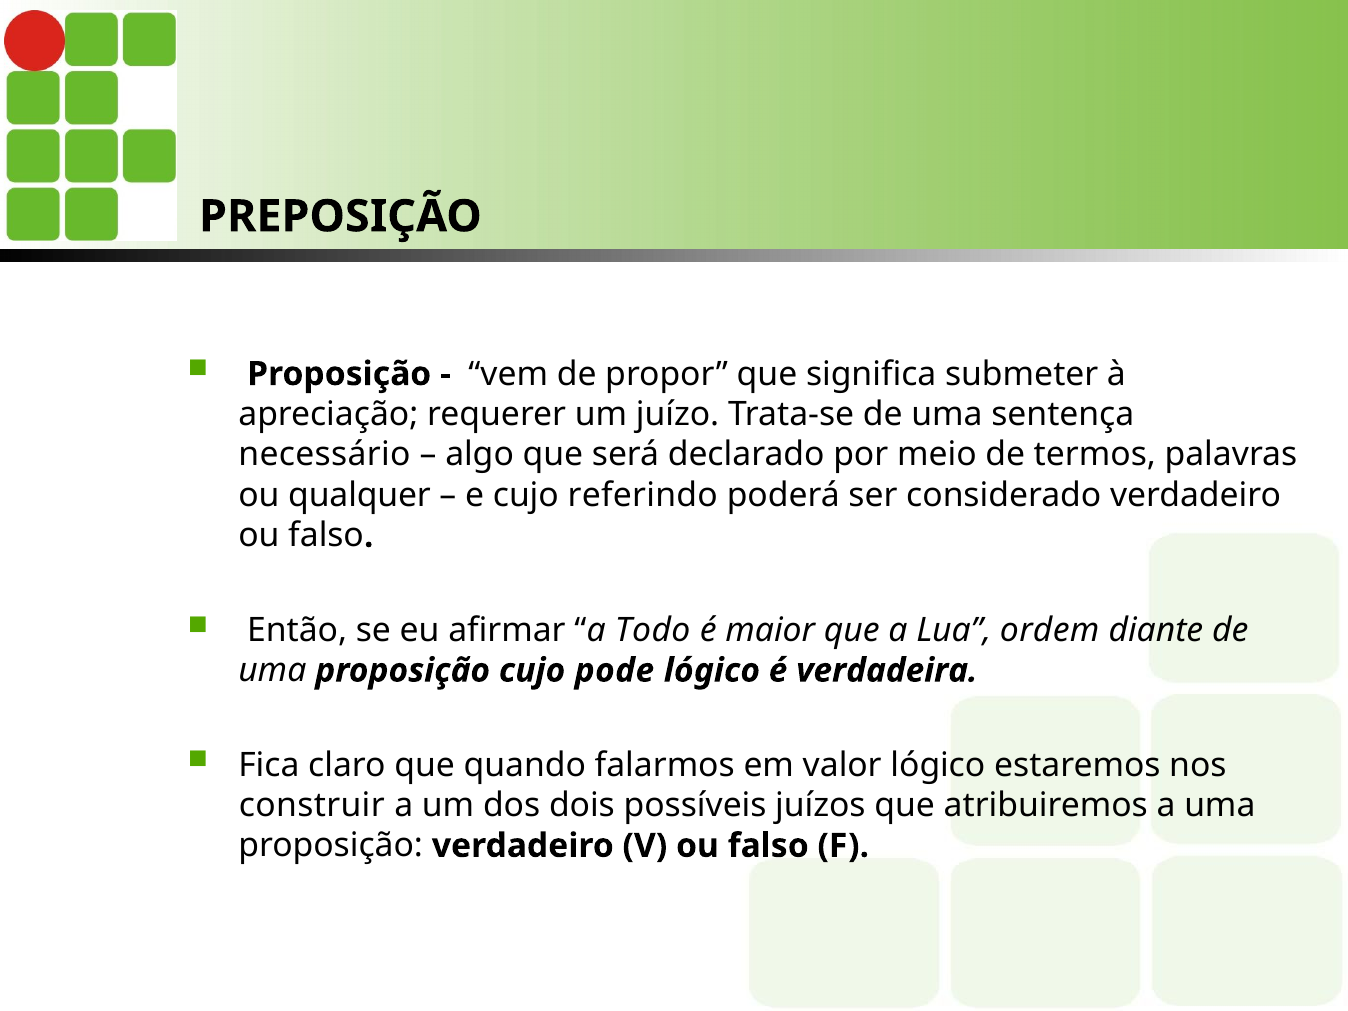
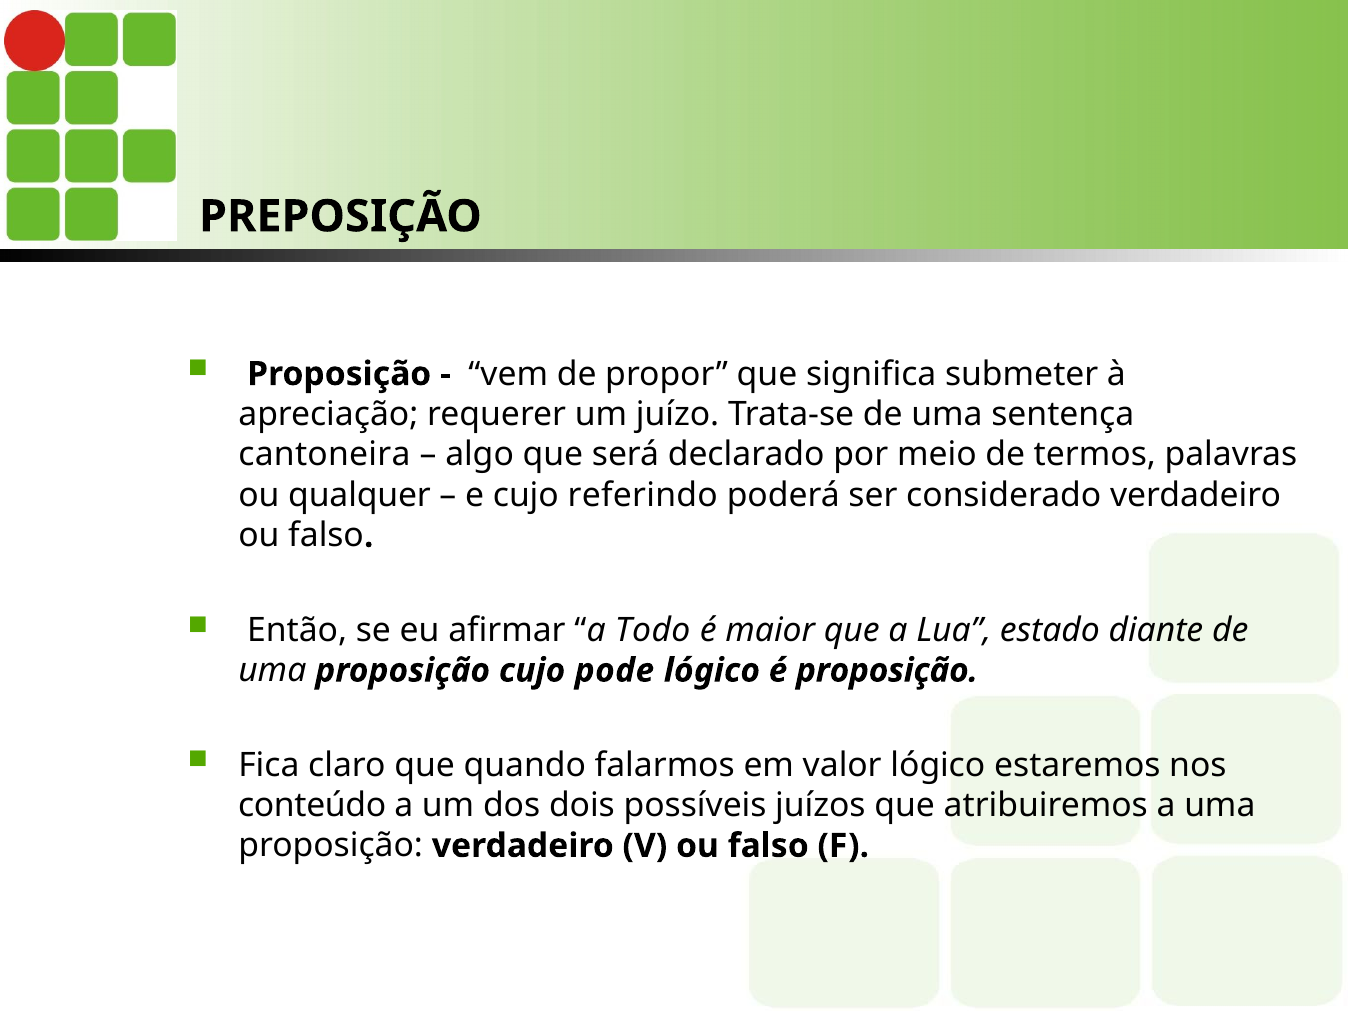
necessário: necessário -> cantoneira
ordem: ordem -> estado
é verdadeira: verdadeira -> proposição
construir: construir -> conteúdo
